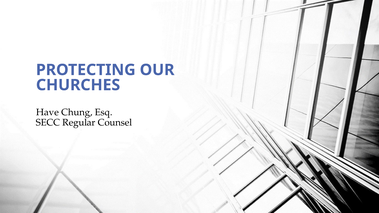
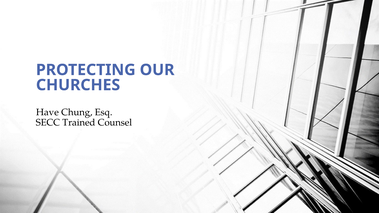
Regular: Regular -> Trained
